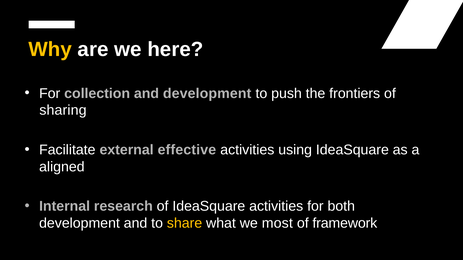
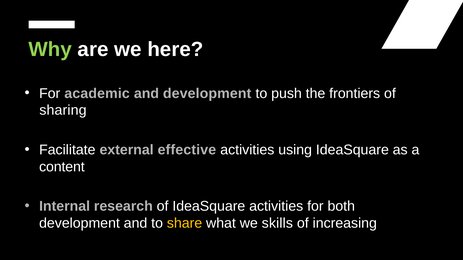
Why colour: yellow -> light green
collection: collection -> academic
aligned: aligned -> content
most: most -> skills
framework: framework -> increasing
